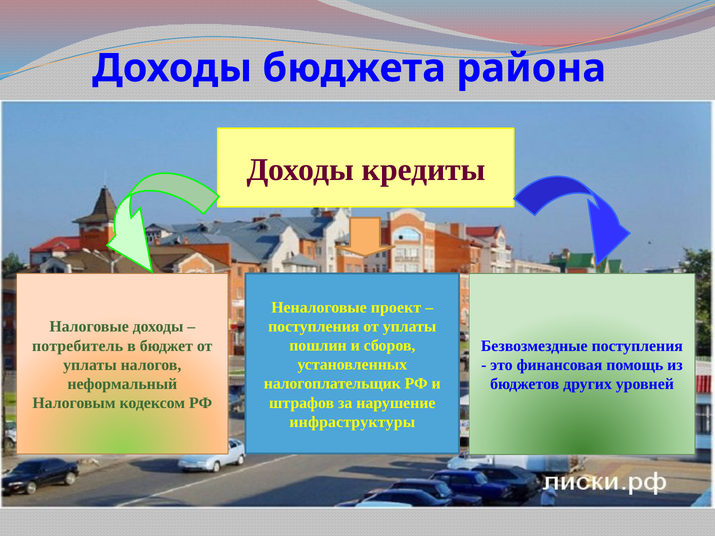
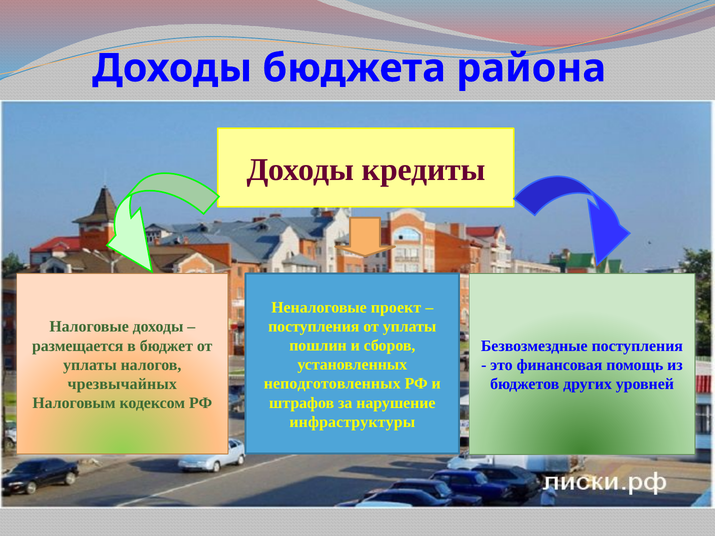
потребитель: потребитель -> размещается
налогоплательщик: налогоплательщик -> неподготовленных
неформальный: неформальный -> чрезвычайных
